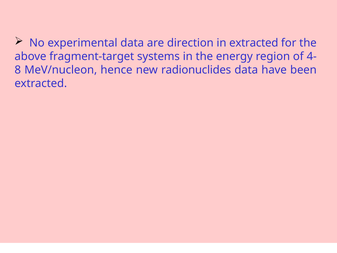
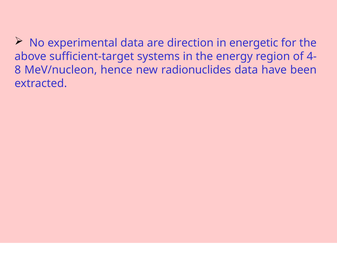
in extracted: extracted -> energetic
fragment-target: fragment-target -> sufficient-target
